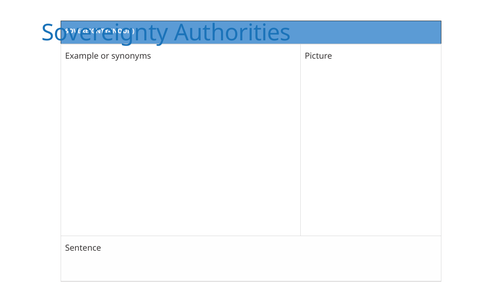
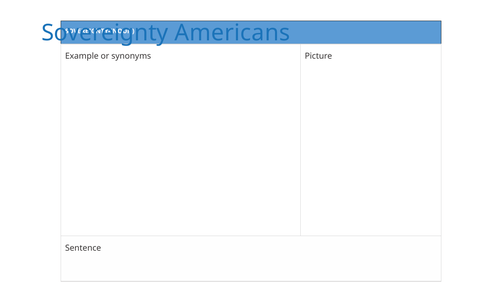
Authorities: Authorities -> Americans
